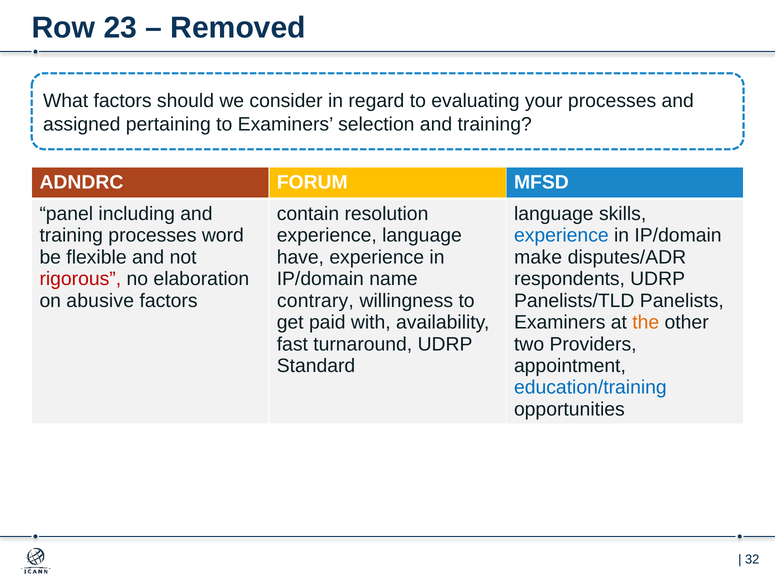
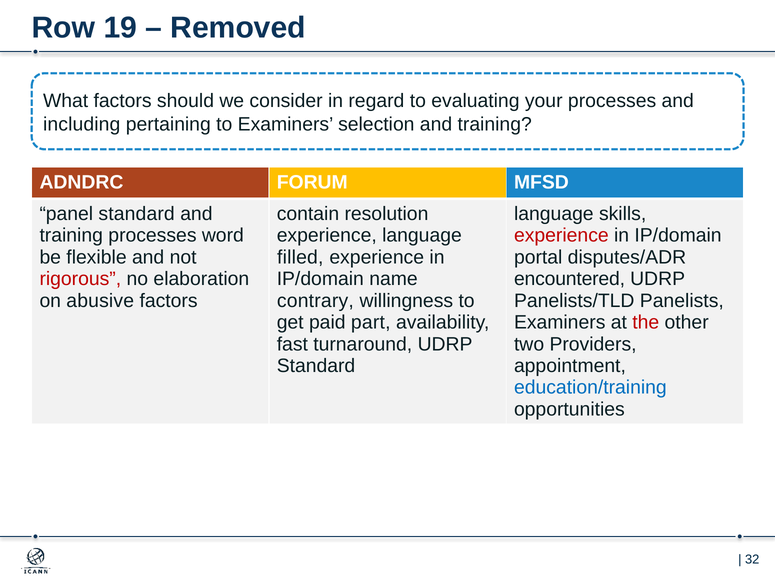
23: 23 -> 19
assigned: assigned -> including
panel including: including -> standard
experience at (561, 235) colour: blue -> red
have: have -> filled
make: make -> portal
respondents: respondents -> encountered
with: with -> part
the colour: orange -> red
